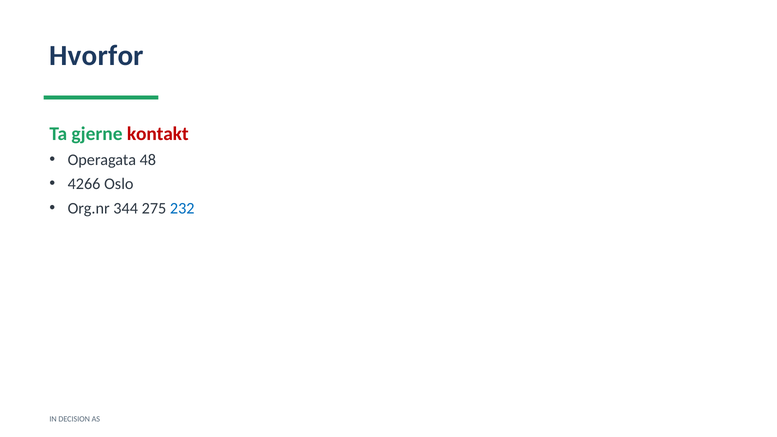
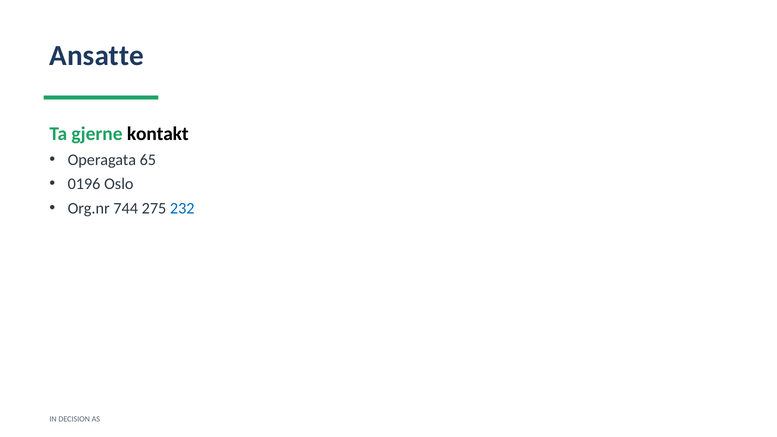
Hvorfor: Hvorfor -> Ansatte
kontakt colour: red -> black
48: 48 -> 65
4266: 4266 -> 0196
344: 344 -> 744
